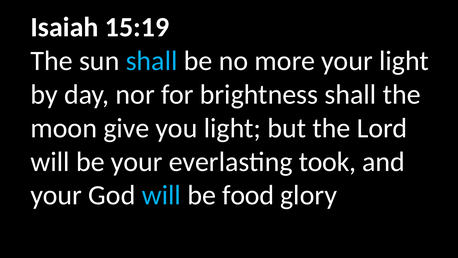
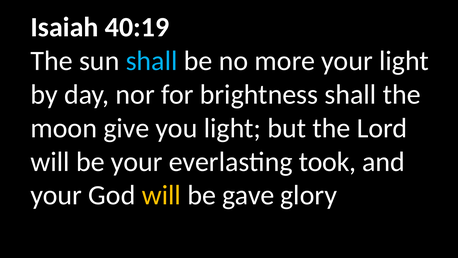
15:19: 15:19 -> 40:19
will at (161, 195) colour: light blue -> yellow
food: food -> gave
